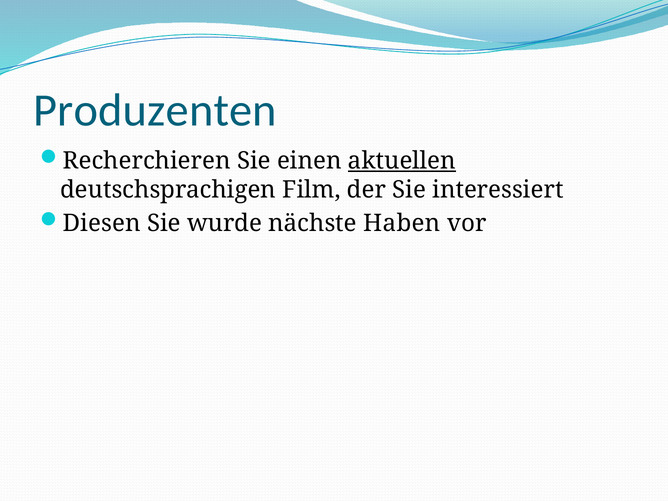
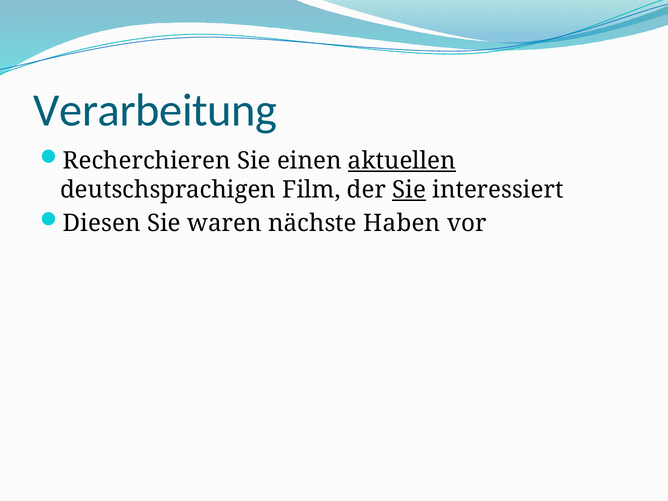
Produzenten: Produzenten -> Verarbeitung
Sie at (409, 190) underline: none -> present
wurde: wurde -> waren
